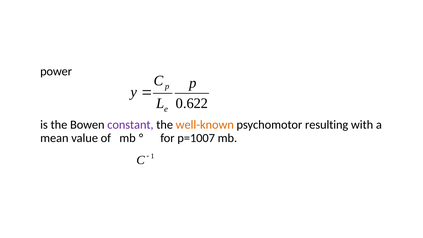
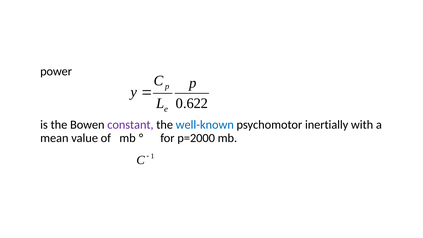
well-known colour: orange -> blue
resulting: resulting -> inertially
p=1007: p=1007 -> p=2000
